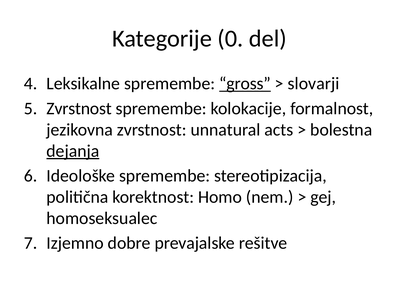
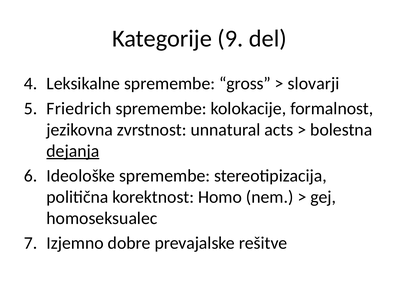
0: 0 -> 9
gross underline: present -> none
Zvrstnost at (79, 109): Zvrstnost -> Friedrich
